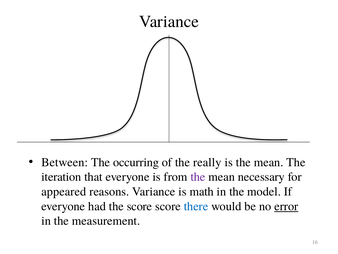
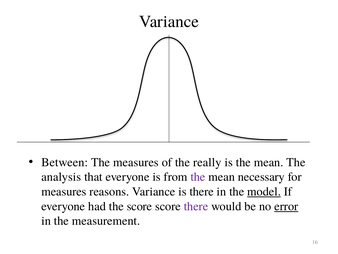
The occurring: occurring -> measures
iteration: iteration -> analysis
appeared at (64, 191): appeared -> measures
is math: math -> there
model underline: none -> present
there at (196, 206) colour: blue -> purple
